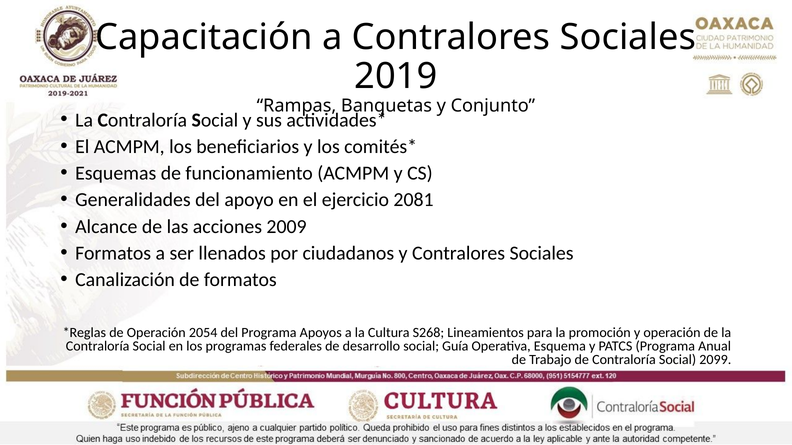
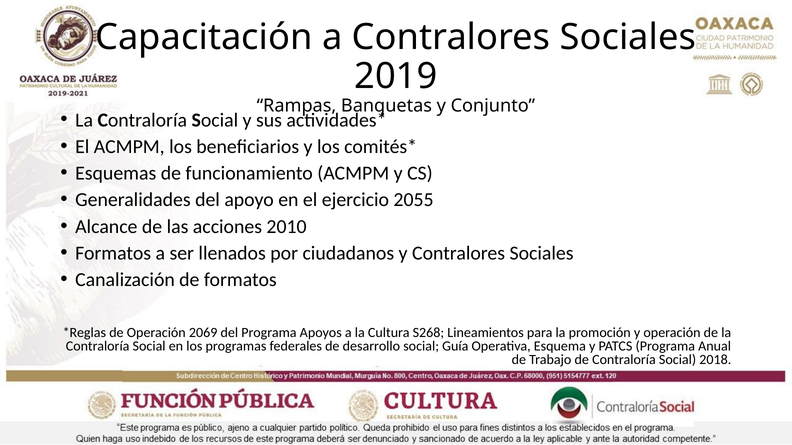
2081: 2081 -> 2055
2009: 2009 -> 2010
2054: 2054 -> 2069
2099: 2099 -> 2018
